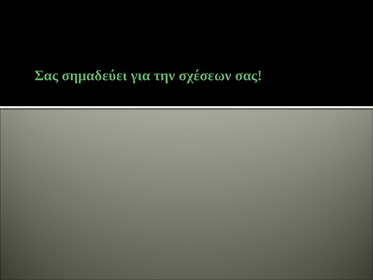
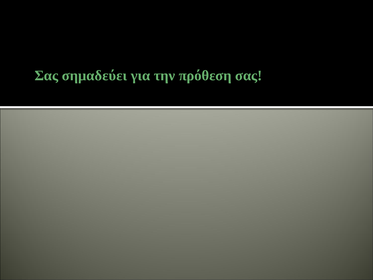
σχέσεων: σχέσεων -> πρόθεση
